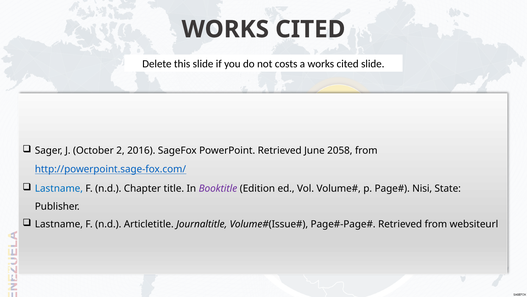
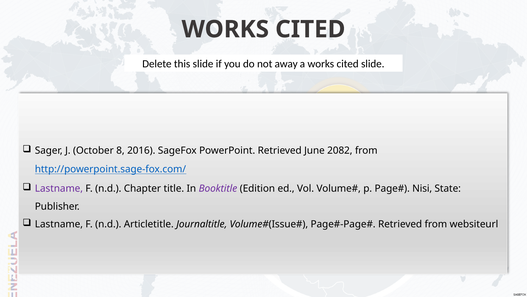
costs: costs -> away
2: 2 -> 8
2058: 2058 -> 2082
Lastname at (59, 188) colour: blue -> purple
